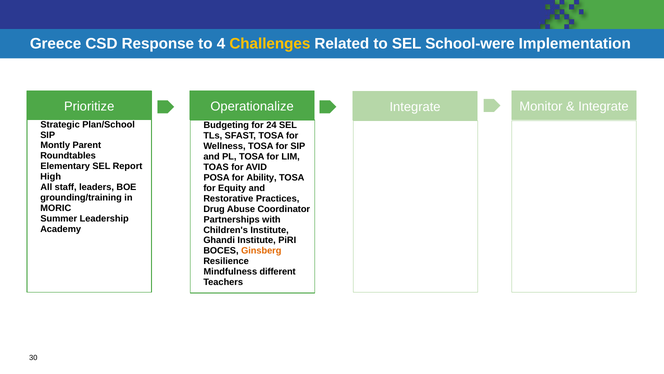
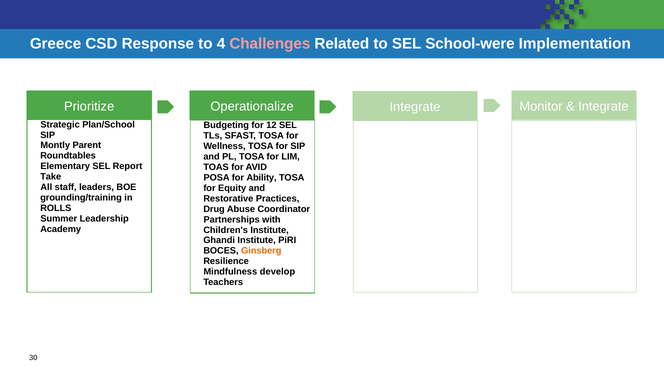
Challenges colour: yellow -> pink
24: 24 -> 12
High: High -> Take
MORIC: MORIC -> ROLLS
different: different -> develop
